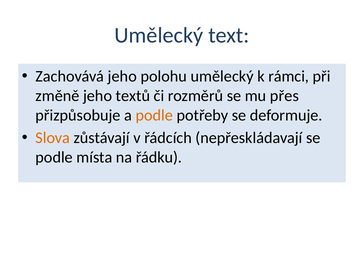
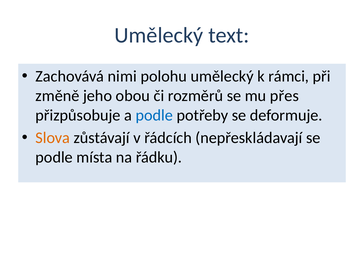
Zachovává jeho: jeho -> nimi
textů: textů -> obou
podle at (154, 115) colour: orange -> blue
